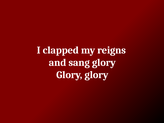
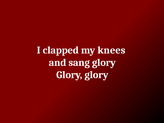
reigns: reigns -> knees
